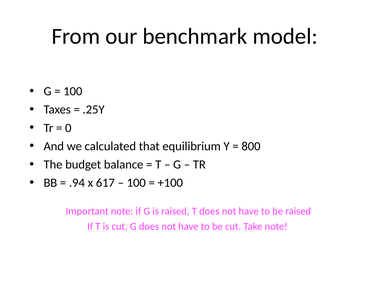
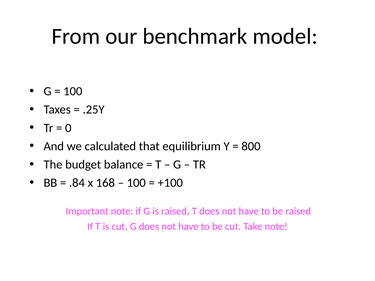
.94: .94 -> .84
617: 617 -> 168
